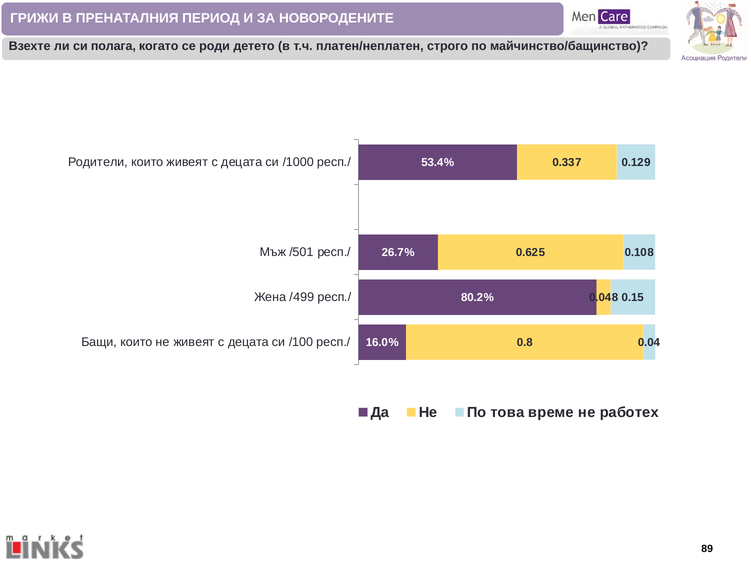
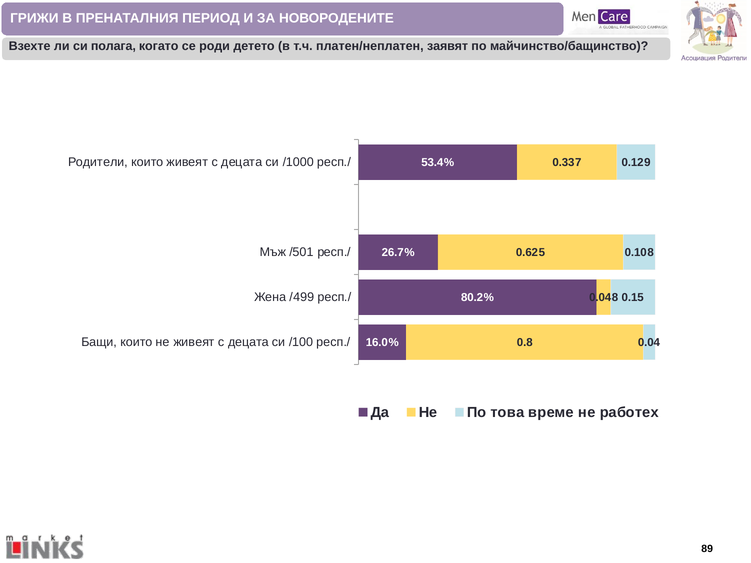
строго: строго -> заявят
